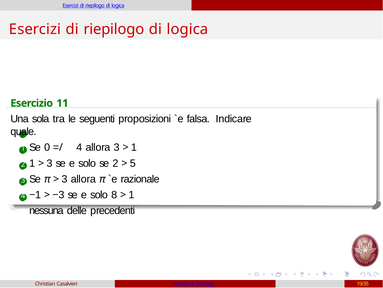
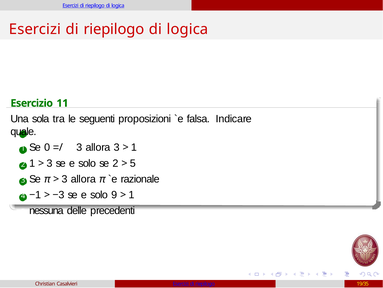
4 at (79, 147): 4 -> 3
8: 8 -> 9
